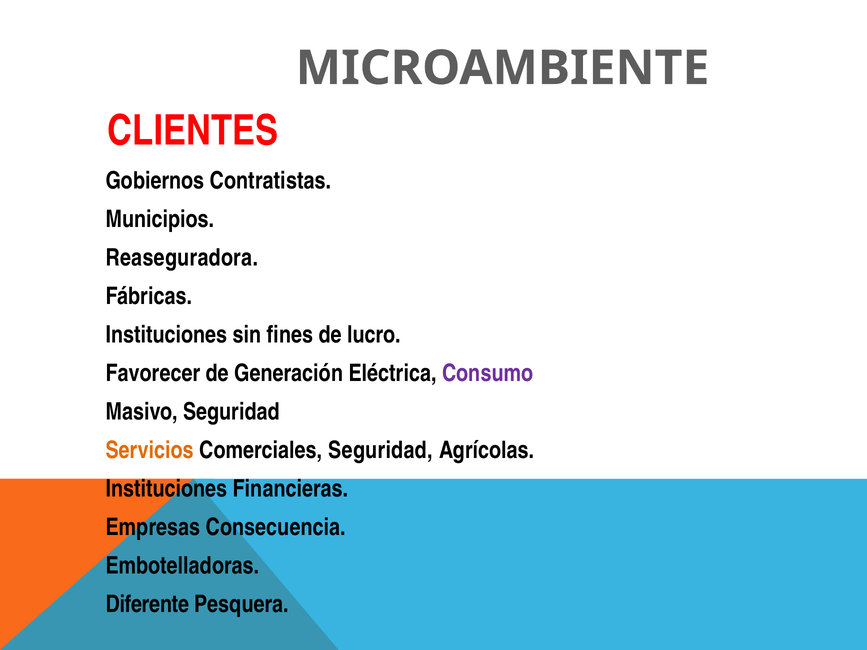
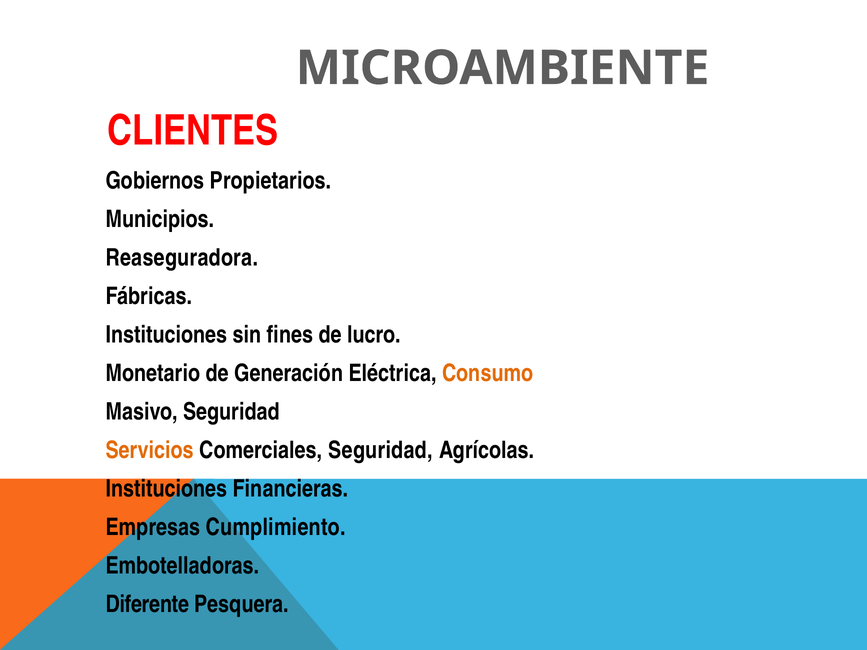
Contratistas: Contratistas -> Propietarios
Favorecer: Favorecer -> Monetario
Consumo colour: purple -> orange
Consecuencia: Consecuencia -> Cumplimiento
